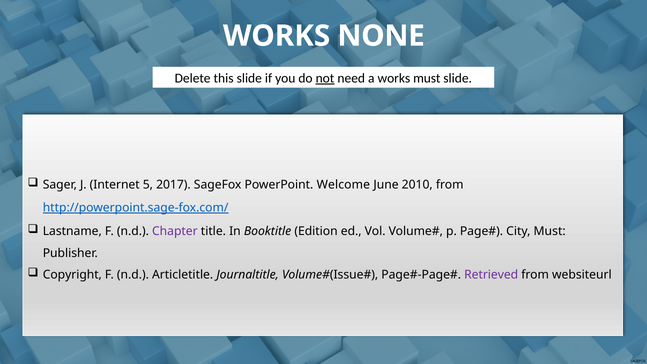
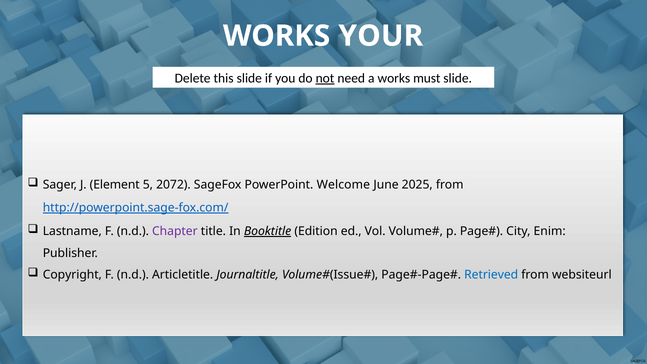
NONE: NONE -> YOUR
Internet: Internet -> Element
2017: 2017 -> 2072
2010: 2010 -> 2025
Booktitle underline: none -> present
City Must: Must -> Enim
Retrieved colour: purple -> blue
